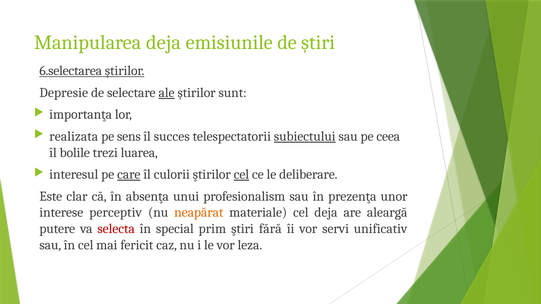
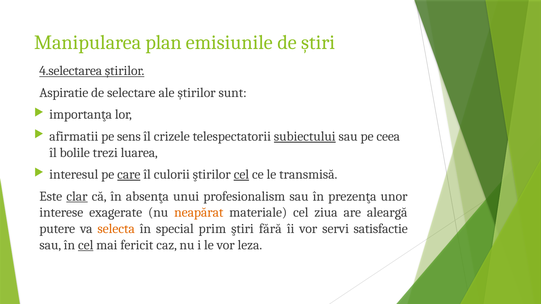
Manipularea deja: deja -> plan
6.selectarea: 6.selectarea -> 4.selectarea
Depresie: Depresie -> Aspiratie
ale underline: present -> none
realizata: realizata -> afirmatii
succes: succes -> crizele
deliberare: deliberare -> transmisă
clar underline: none -> present
perceptiv: perceptiv -> exagerate
cel deja: deja -> ziua
selecta colour: red -> orange
unificativ: unificativ -> satisfactie
cel at (86, 245) underline: none -> present
